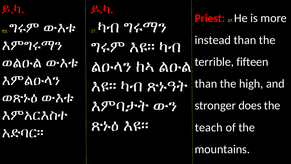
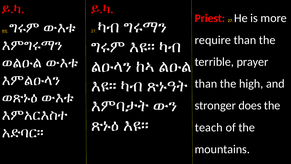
instead: instead -> require
fifteen: fifteen -> prayer
